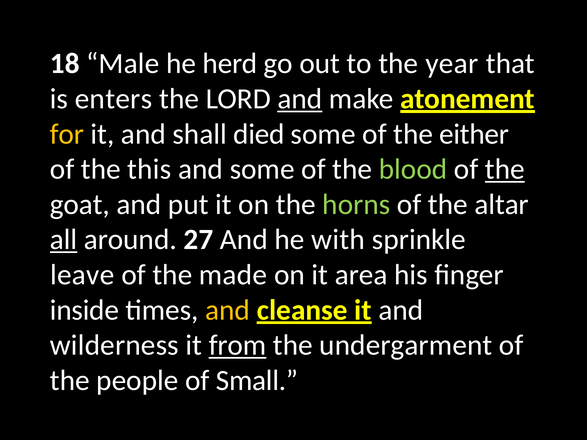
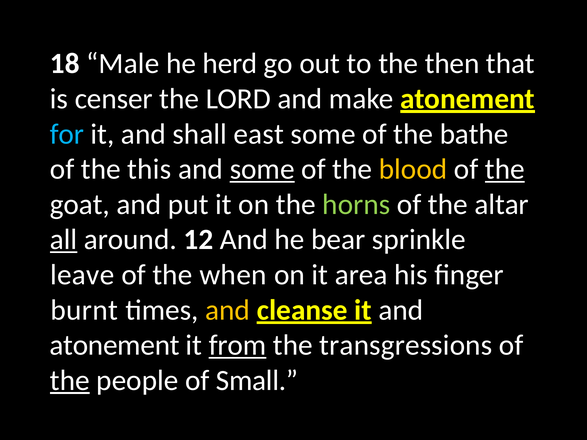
year: year -> then
enters: enters -> censer
and at (300, 99) underline: present -> none
for colour: yellow -> light blue
died: died -> east
either: either -> bathe
some at (262, 169) underline: none -> present
blood colour: light green -> yellow
27: 27 -> 12
with: with -> bear
made: made -> when
inside: inside -> burnt
wilderness at (114, 345): wilderness -> atonement
undergarment: undergarment -> transgressions
the at (70, 381) underline: none -> present
